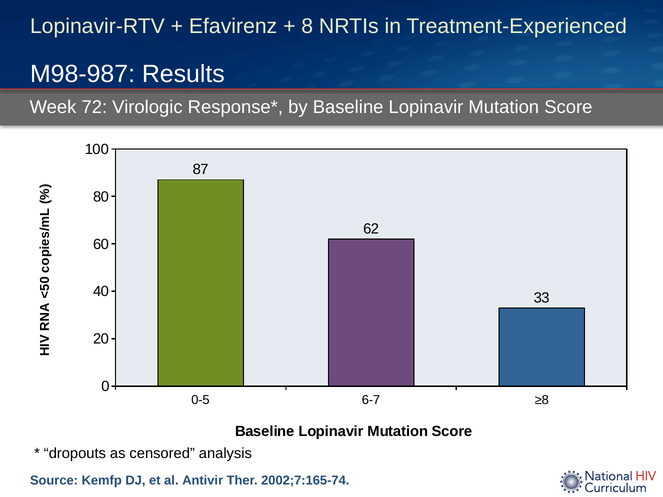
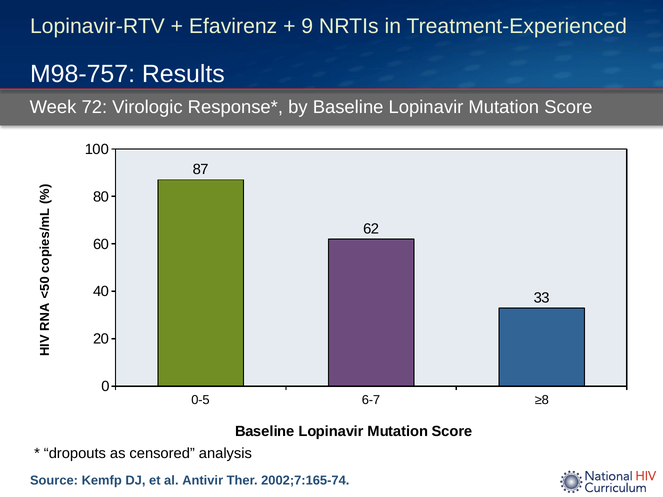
8: 8 -> 9
M98-987: M98-987 -> M98-757
